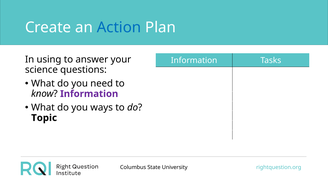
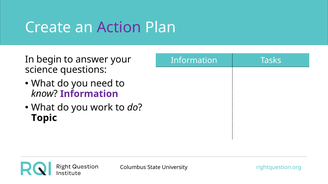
Action colour: blue -> purple
using: using -> begin
ways: ways -> work
